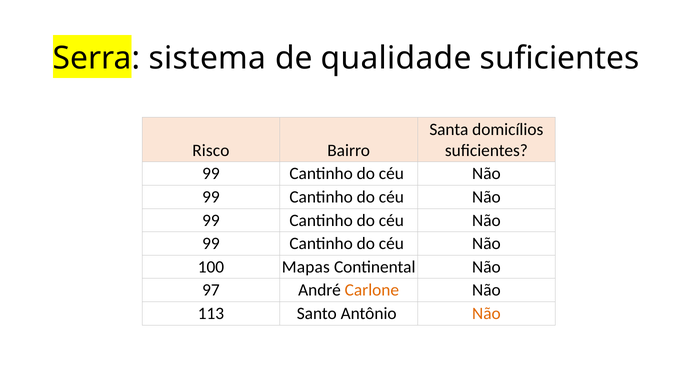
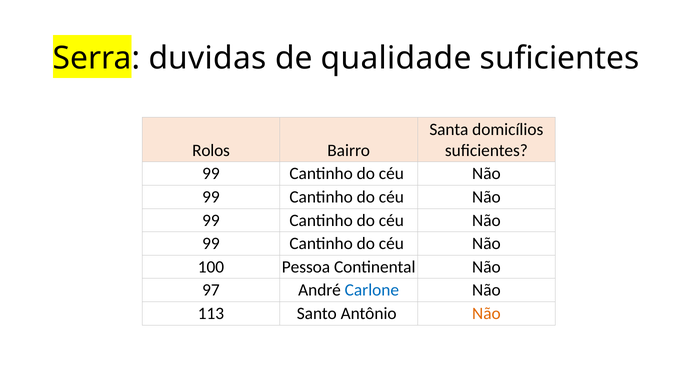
sistema: sistema -> duvidas
Risco: Risco -> Rolos
Mapas: Mapas -> Pessoa
Carlone colour: orange -> blue
